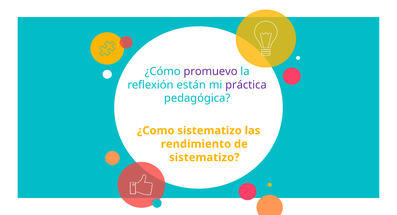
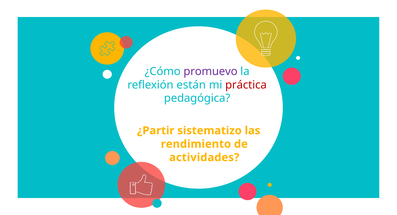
práctica colour: purple -> red
¿Como: ¿Como -> ¿Partir
sistematizo at (204, 158): sistematizo -> actividades
